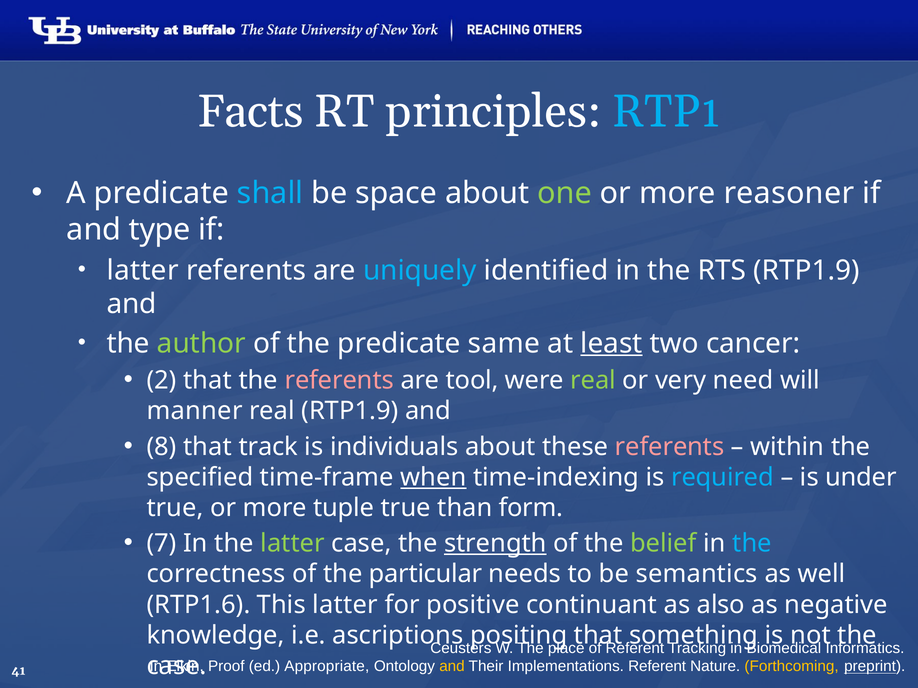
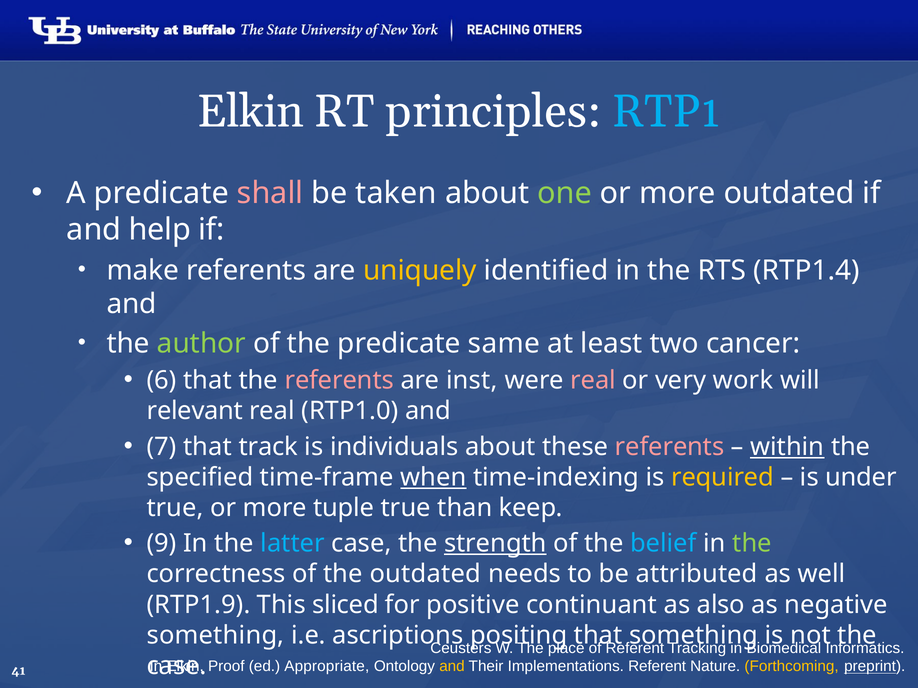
Facts at (250, 112): Facts -> Elkin
shall colour: light blue -> pink
space: space -> taken
more reasoner: reasoner -> outdated
type: type -> help
latter at (143, 271): latter -> make
uniquely colour: light blue -> yellow
RTS RTP1.9: RTP1.9 -> RTP1.4
least underline: present -> none
2: 2 -> 6
tool: tool -> inst
real at (593, 381) colour: light green -> pink
need: need -> work
manner: manner -> relevant
real RTP1.9: RTP1.9 -> RTP1.0
8: 8 -> 7
within underline: none -> present
required colour: light blue -> yellow
form: form -> keep
7: 7 -> 9
latter at (293, 544) colour: light green -> light blue
belief colour: light green -> light blue
the at (752, 544) colour: light blue -> light green
the particular: particular -> outdated
semantics: semantics -> attributed
RTP1.6: RTP1.6 -> RTP1.9
This latter: latter -> sliced
knowledge at (216, 636): knowledge -> something
